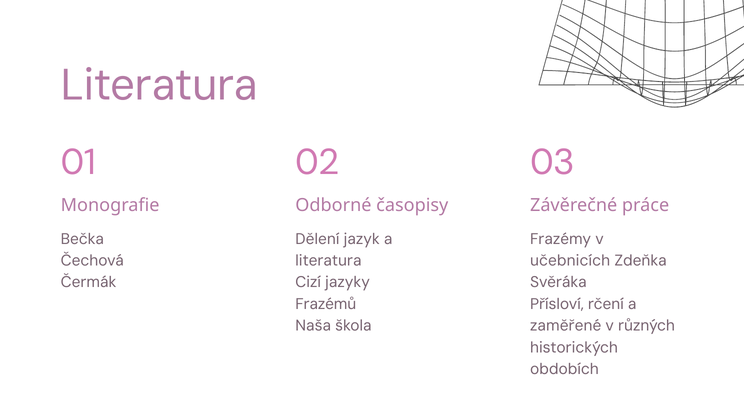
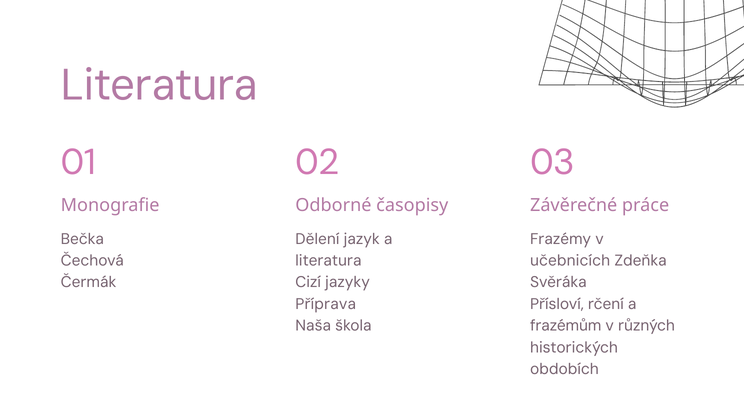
Frazémů: Frazémů -> Příprava
zaměřené: zaměřené -> frazémům
